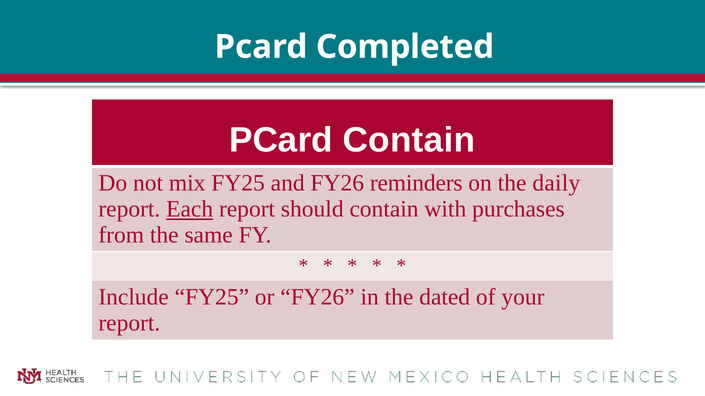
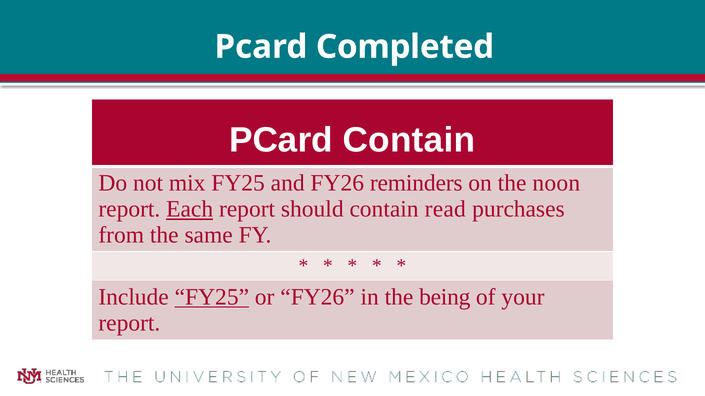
daily: daily -> noon
with: with -> read
FY25 at (212, 297) underline: none -> present
dated: dated -> being
